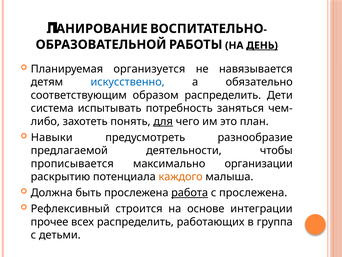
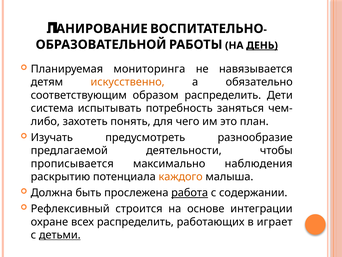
организуется: организуется -> мониторинга
искусственно colour: blue -> orange
для underline: present -> none
Навыки: Навыки -> Изучать
организации: организации -> наблюдения
с прослежена: прослежена -> содержании
прочее: прочее -> охране
группа: группа -> играет
детьми underline: none -> present
